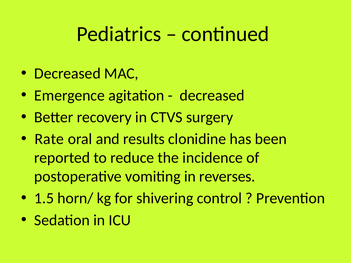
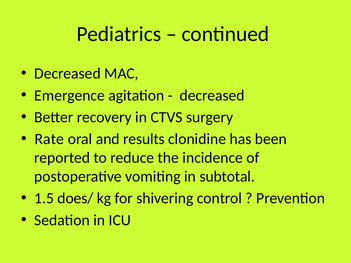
reverses: reverses -> subtotal
horn/: horn/ -> does/
